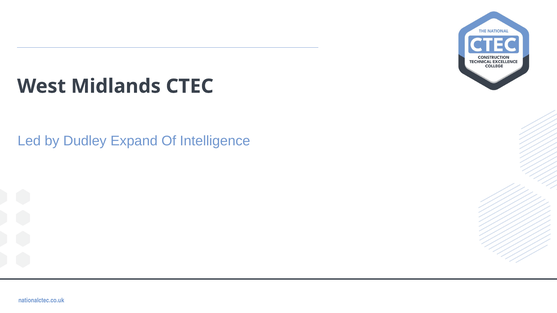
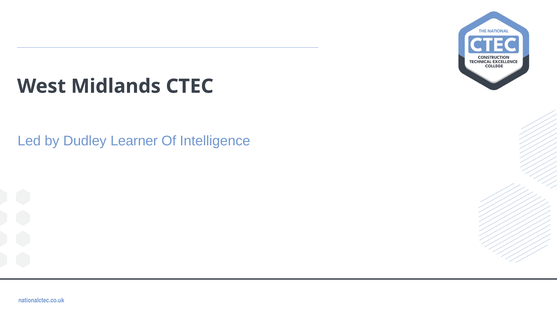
Expand: Expand -> Learner
